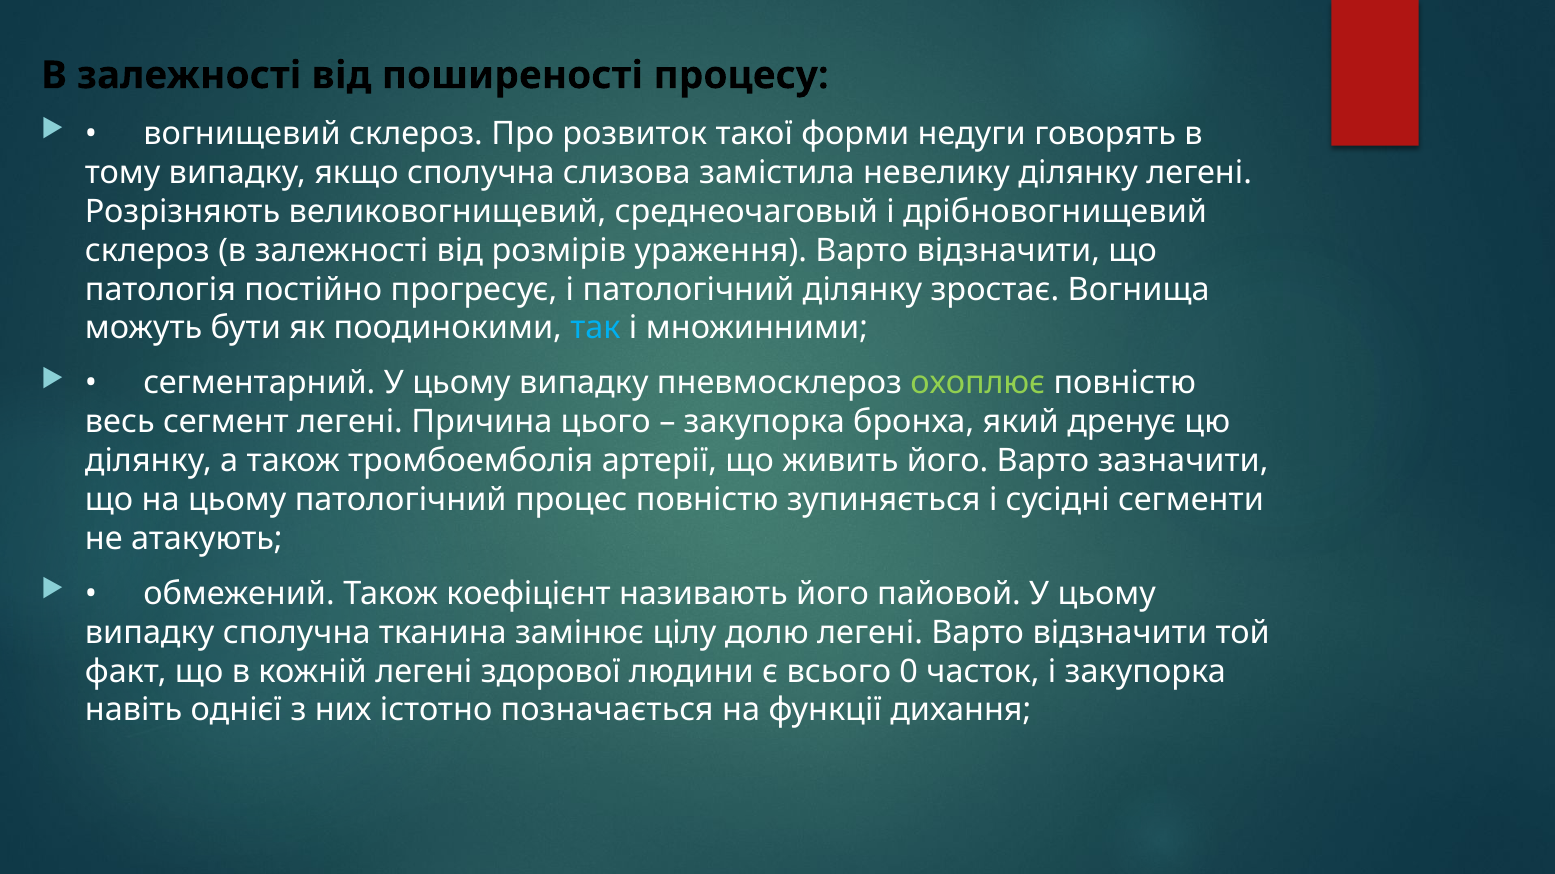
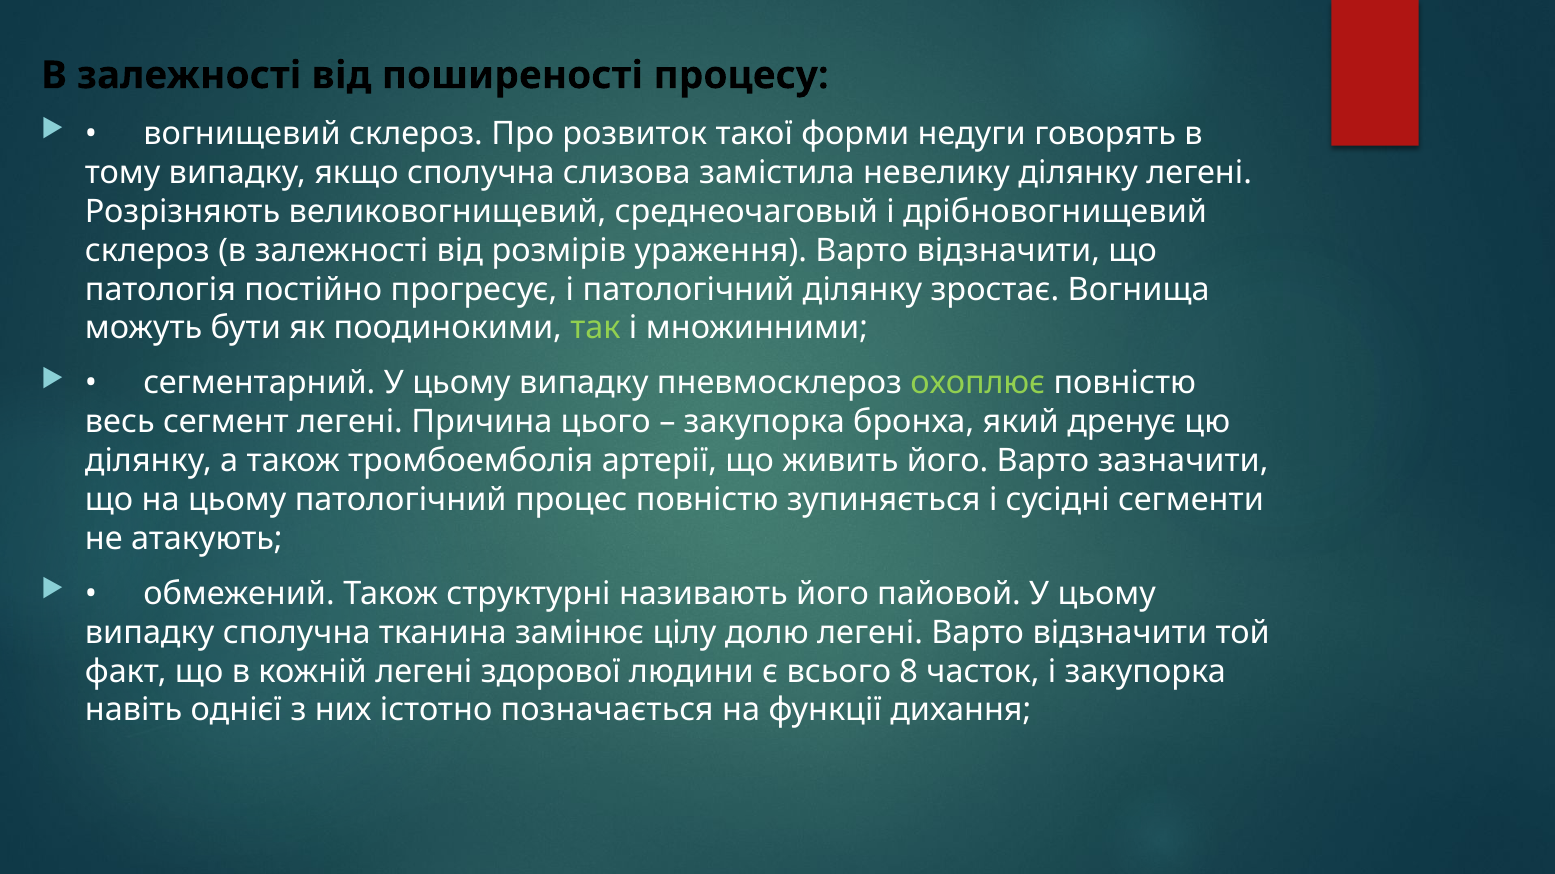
так colour: light blue -> light green
коефіцієнт: коефіцієнт -> структурні
0: 0 -> 8
